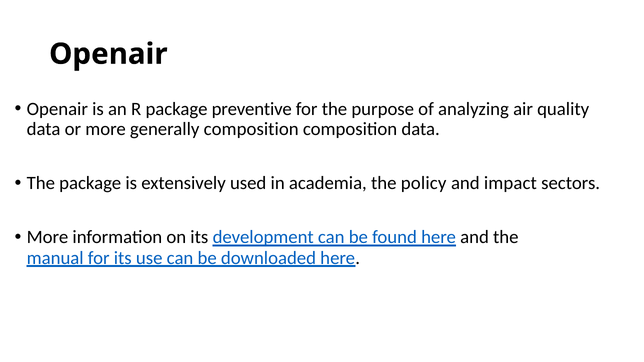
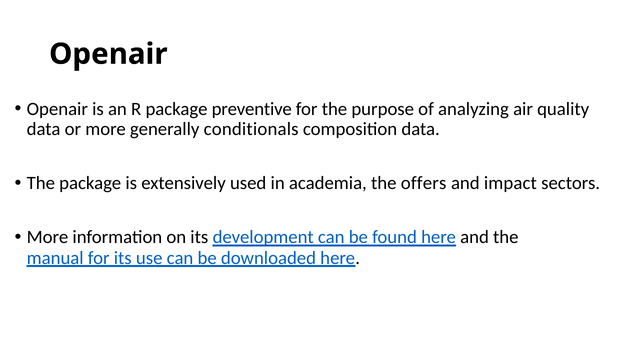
generally composition: composition -> conditionals
policy: policy -> offers
